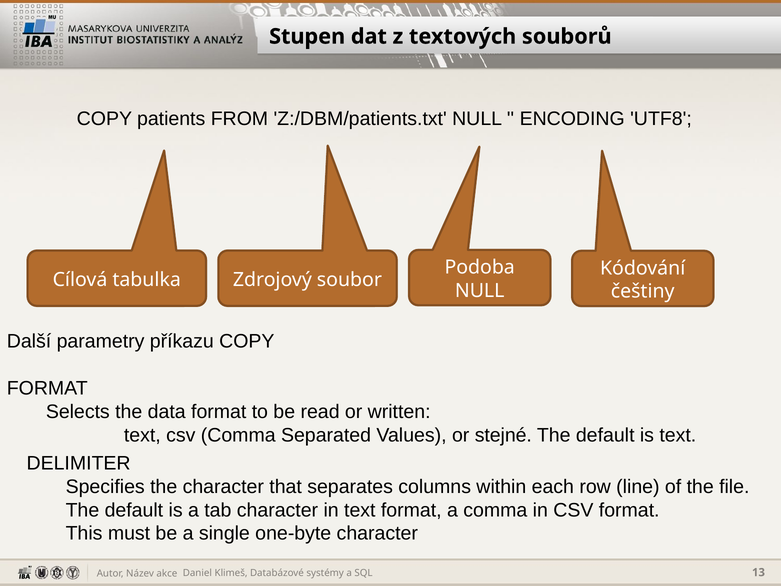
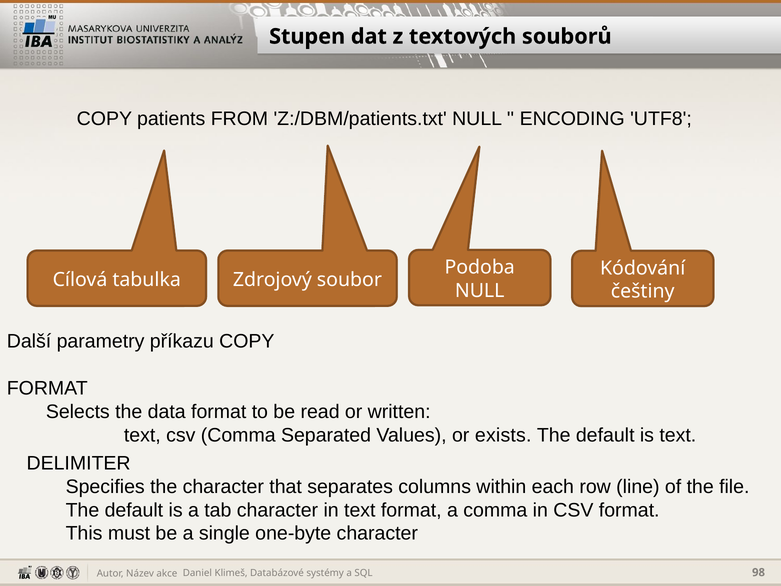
stejné: stejné -> exists
13: 13 -> 98
